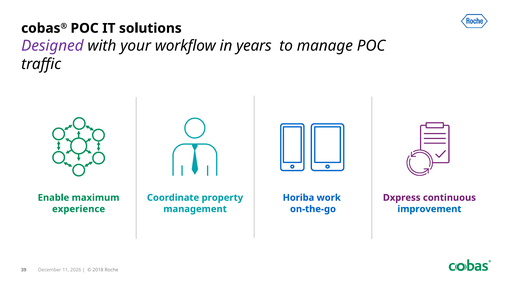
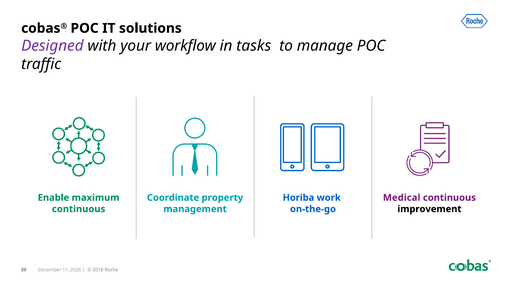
years: years -> tasks
Dxpress: Dxpress -> Medical
experience at (79, 209): experience -> continuous
improvement colour: blue -> black
